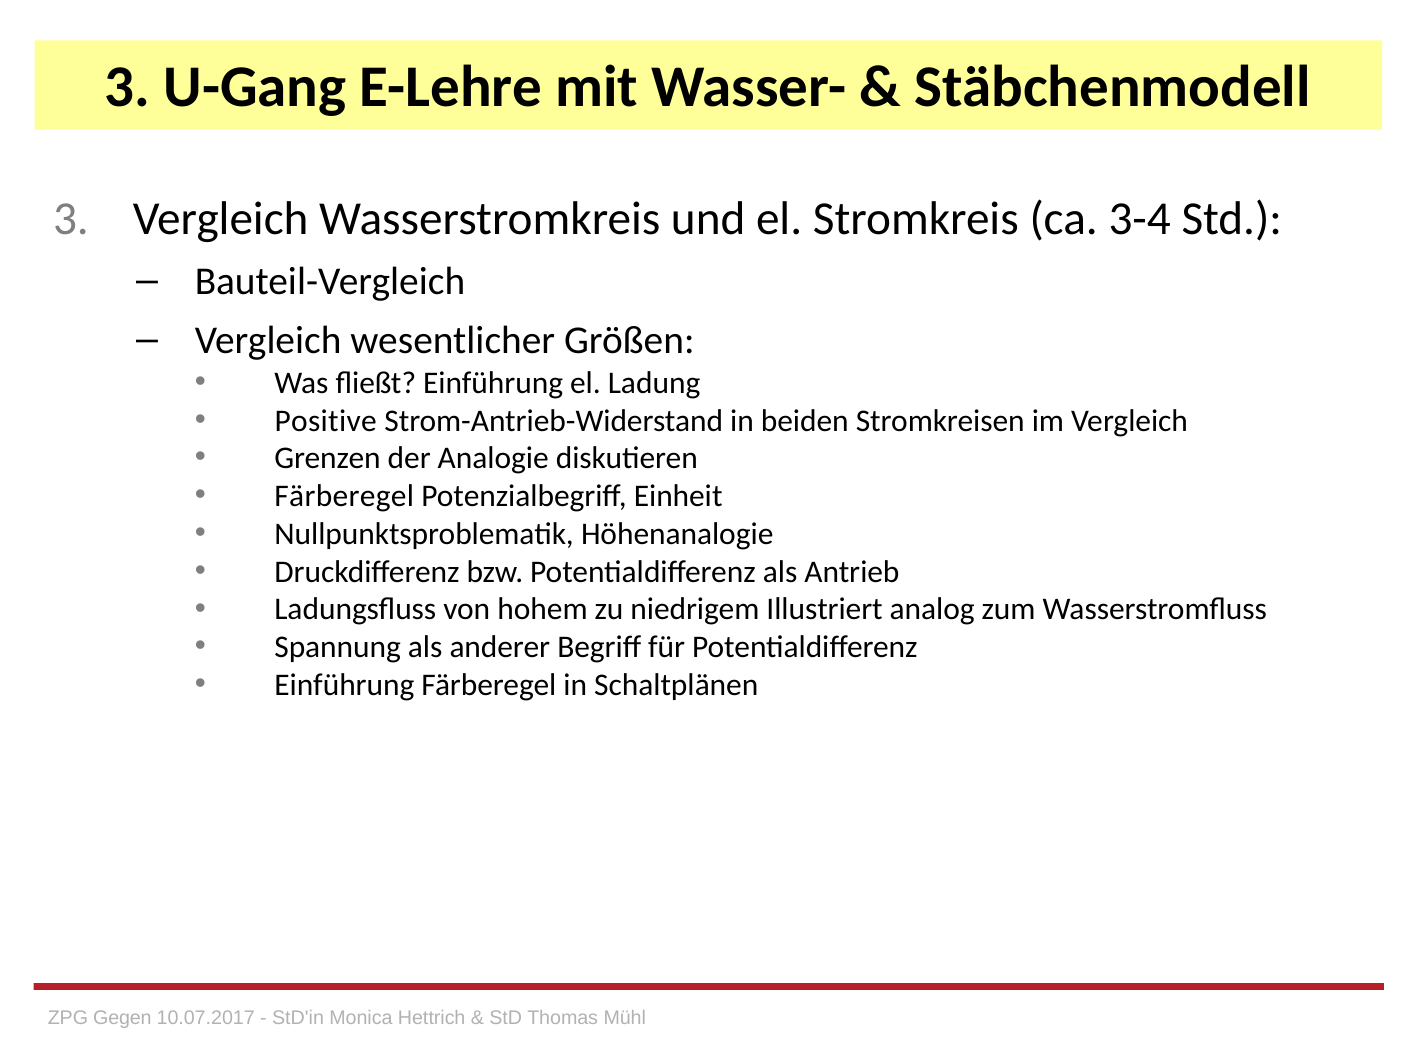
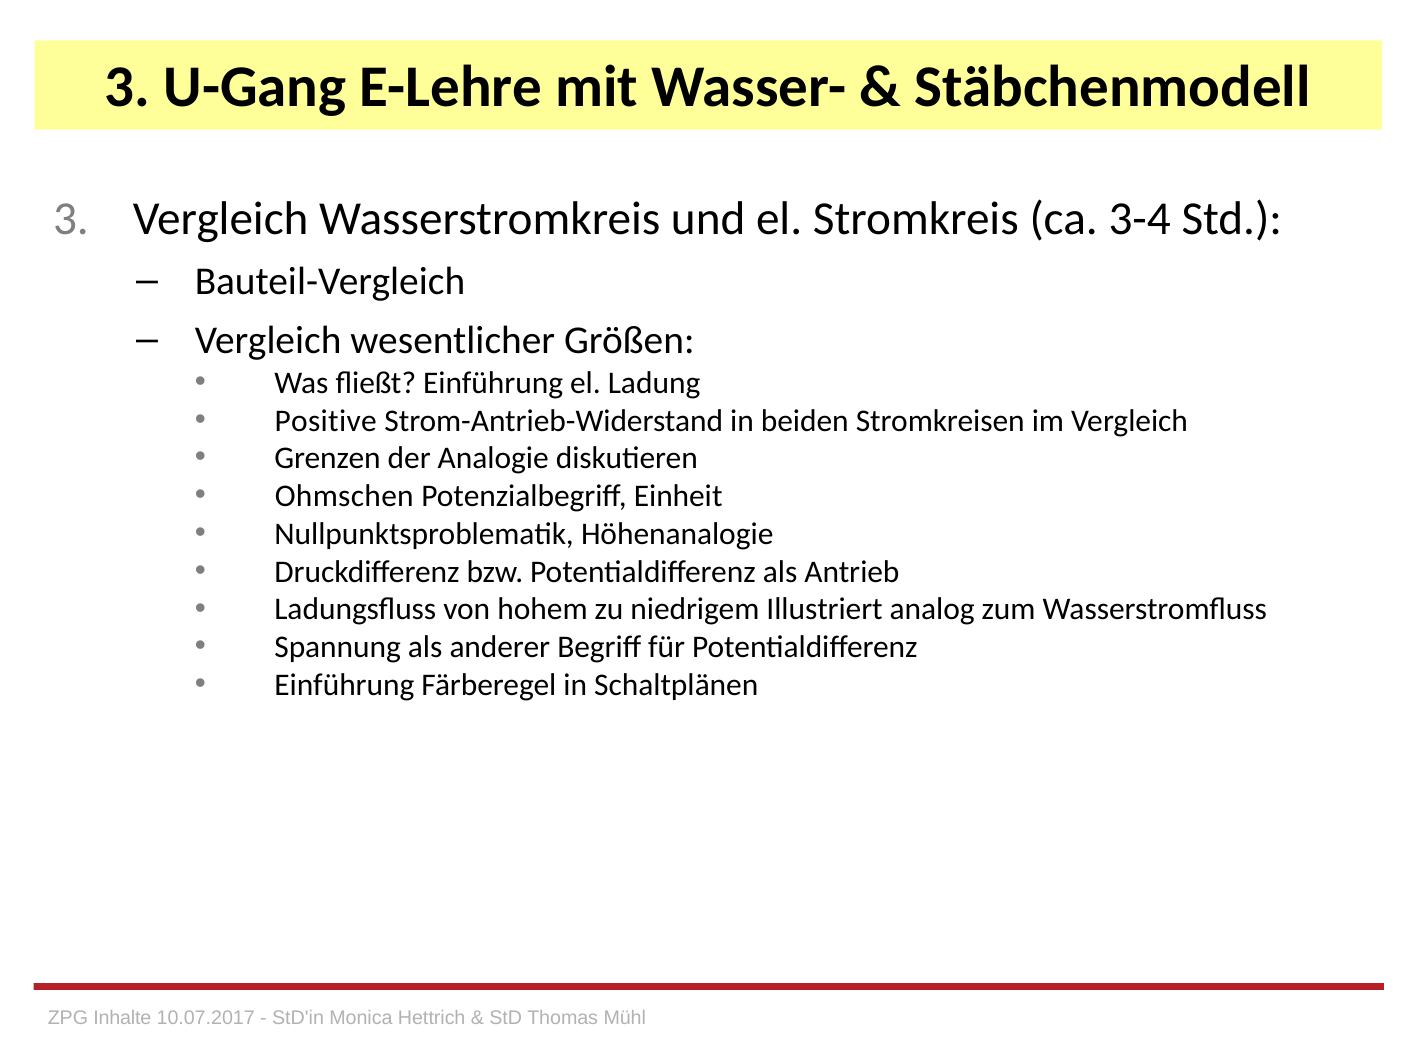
Färberegel at (344, 496): Färberegel -> Ohmschen
Gegen: Gegen -> Inhalte
